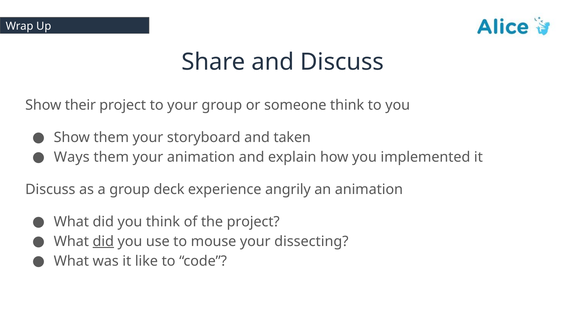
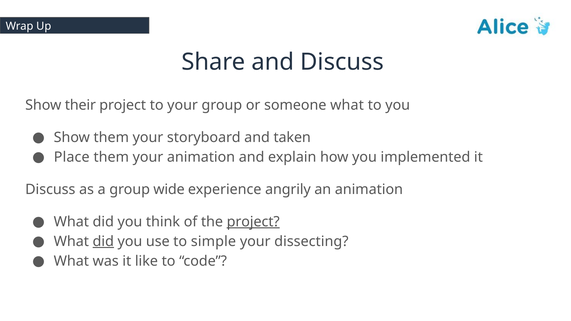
someone think: think -> what
Ways: Ways -> Place
deck: deck -> wide
project at (253, 222) underline: none -> present
mouse: mouse -> simple
